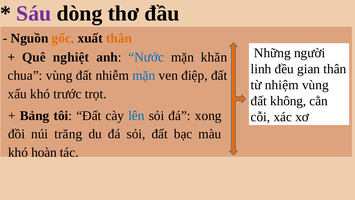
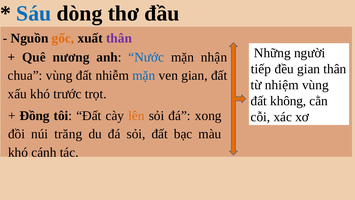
Sáu colour: purple -> blue
thân at (119, 38) colour: orange -> purple
nghiệt: nghiệt -> nương
khăn: khăn -> nhận
linh: linh -> tiếp
ven điệp: điệp -> gian
Bảng: Bảng -> Đồng
lên colour: blue -> orange
hoàn: hoàn -> cánh
